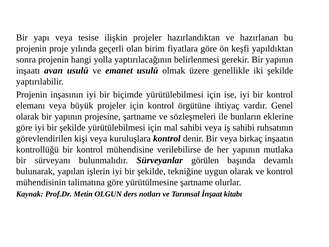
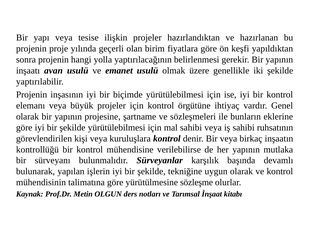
görülen: görülen -> karşılık
yürütülmesine şartname: şartname -> sözleşme
